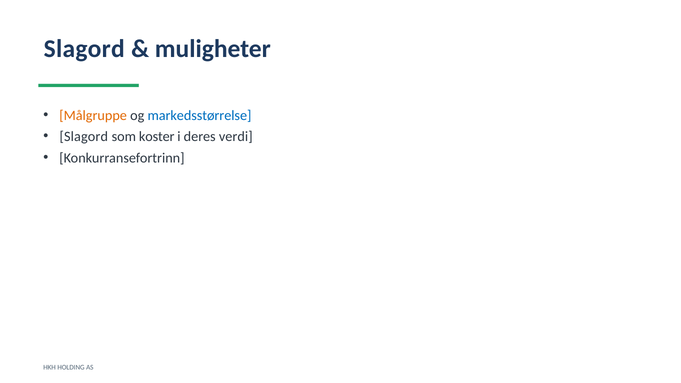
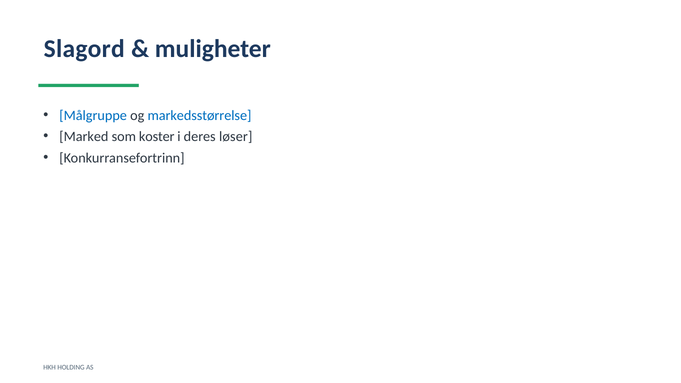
Målgruppe colour: orange -> blue
Slagord at (84, 137): Slagord -> Marked
verdi: verdi -> løser
